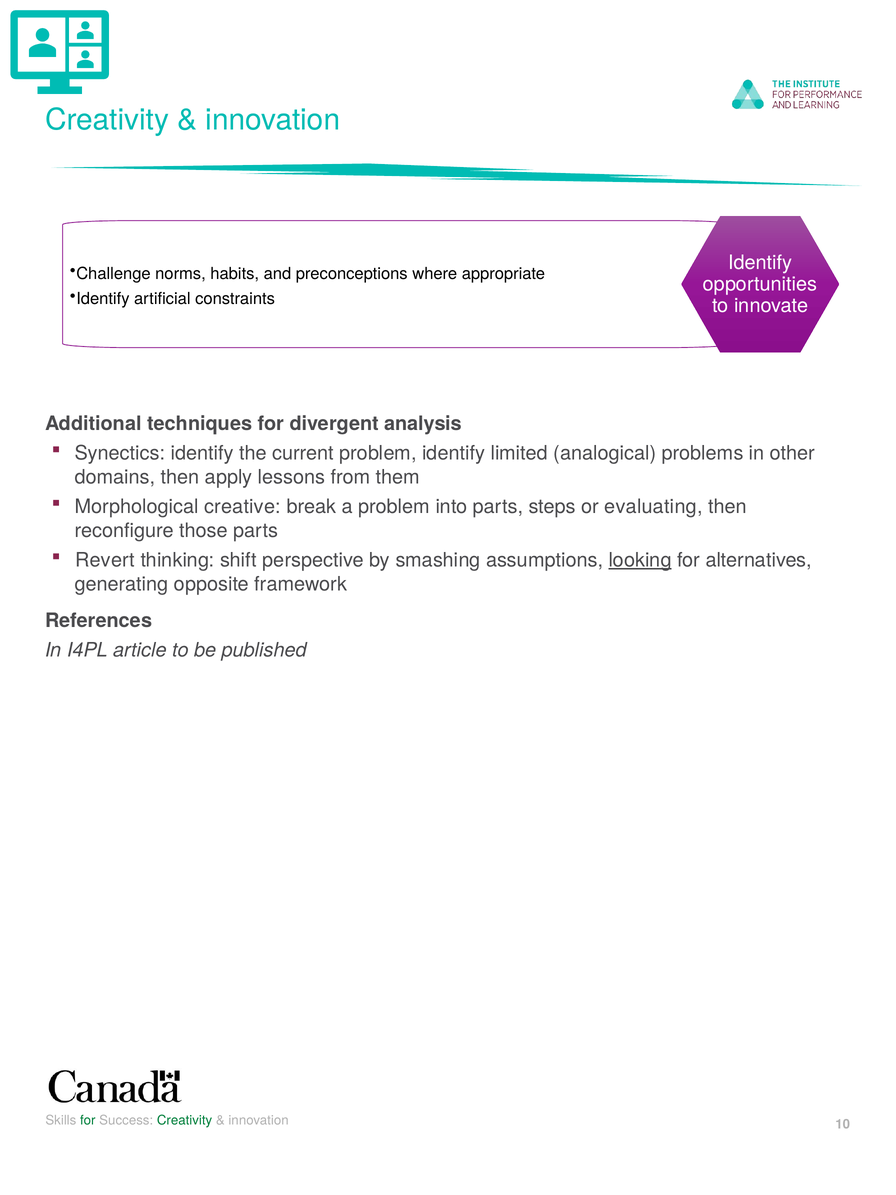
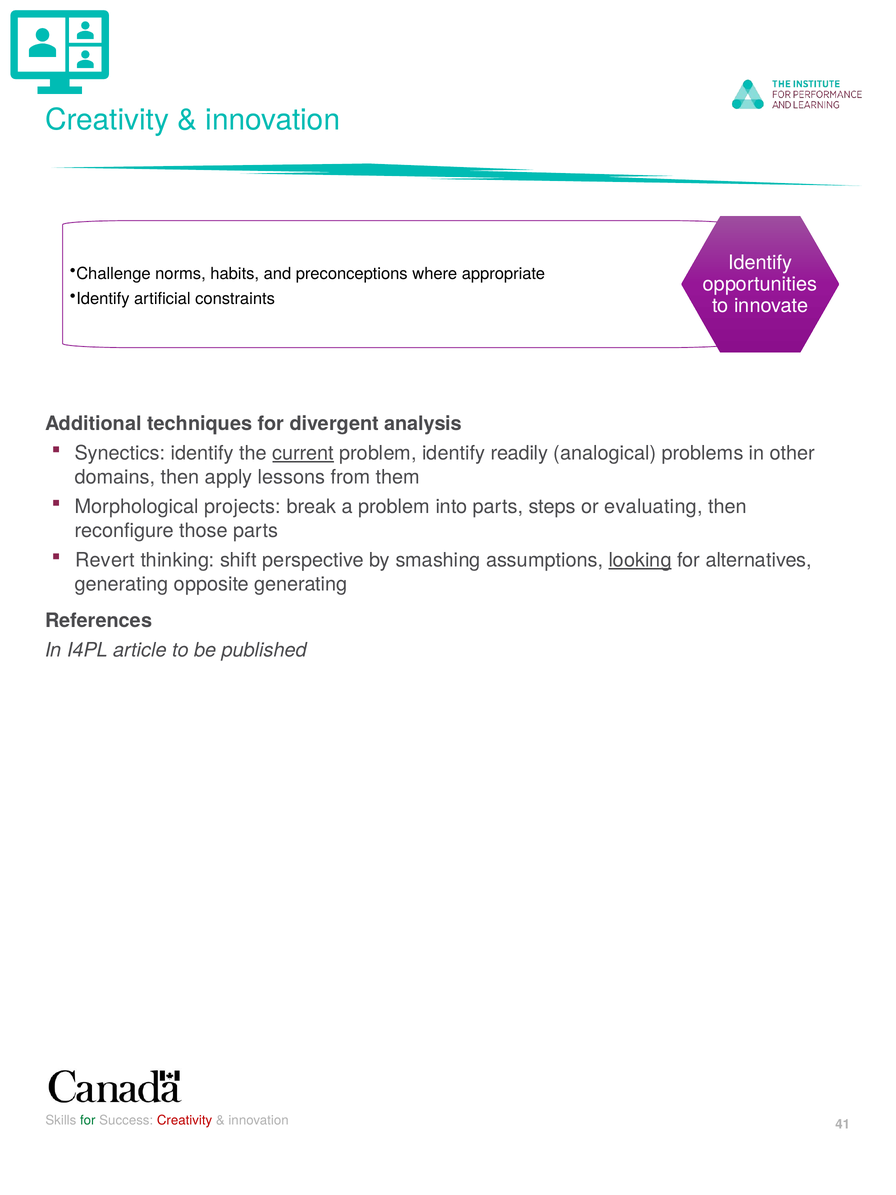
current underline: none -> present
limited: limited -> readily
creative: creative -> projects
opposite framework: framework -> generating
Creativity at (185, 1120) colour: green -> red
10: 10 -> 41
